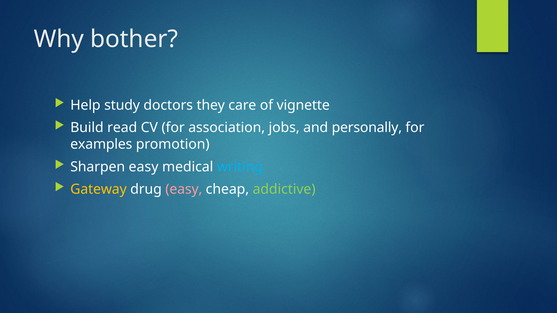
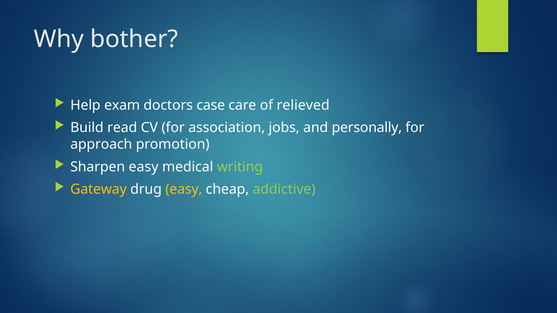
study: study -> exam
they: they -> case
vignette: vignette -> relieved
examples: examples -> approach
writing colour: light blue -> light green
easy at (184, 189) colour: pink -> yellow
